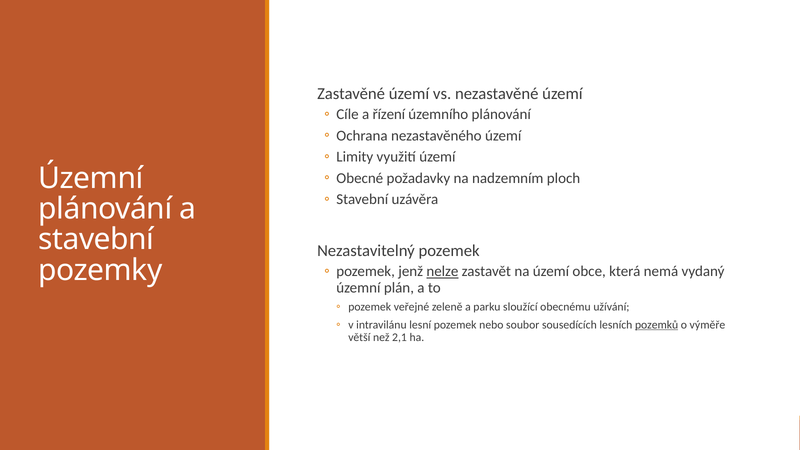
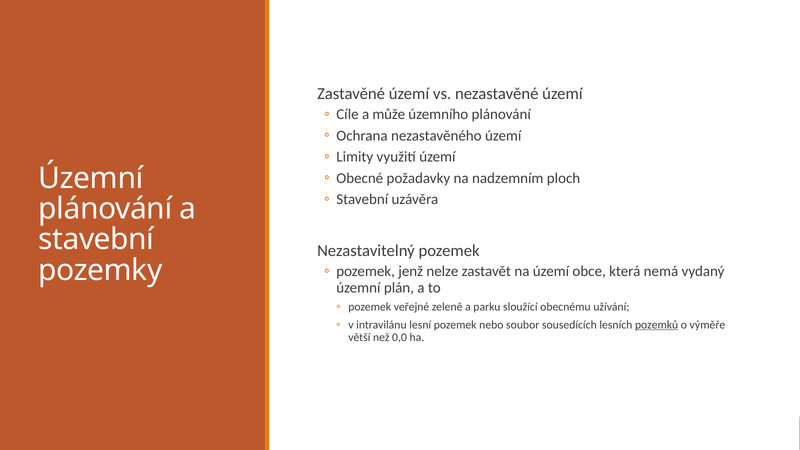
řízení: řízení -> může
nelze underline: present -> none
2,1: 2,1 -> 0,0
